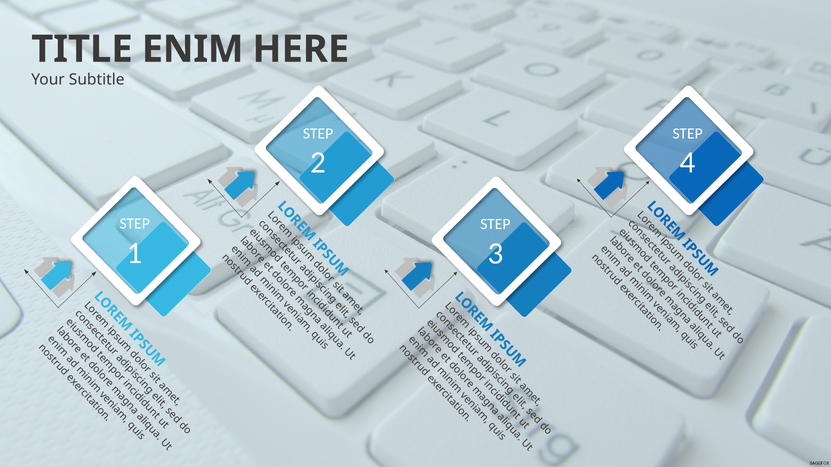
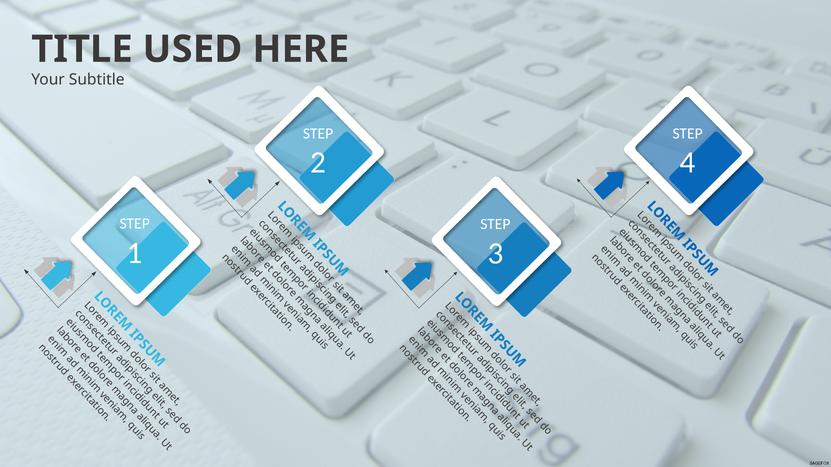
ENIM: ENIM -> USED
